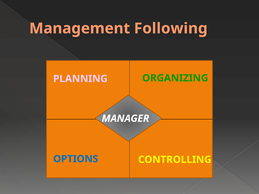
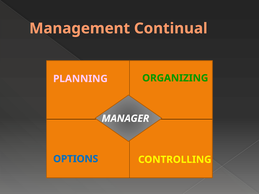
Following: Following -> Continual
